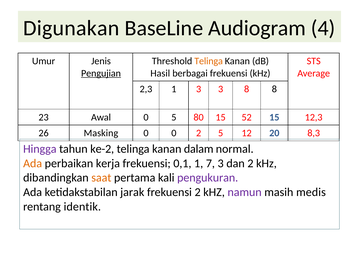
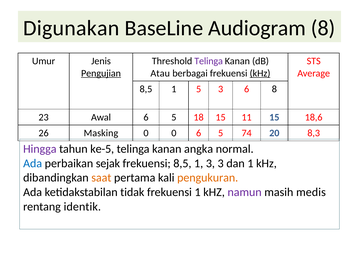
Audiogram 4: 4 -> 8
Telinga at (209, 61) colour: orange -> purple
Hasil: Hasil -> Atau
kHz at (260, 73) underline: none -> present
2,3 at (146, 89): 2,3 -> 8,5
1 3: 3 -> 5
3 8: 8 -> 6
Awal 0: 0 -> 6
80: 80 -> 18
52: 52 -> 11
12,3: 12,3 -> 18,6
0 2: 2 -> 6
12: 12 -> 74
ke-2: ke-2 -> ke-5
dalam: dalam -> angka
Ada at (33, 163) colour: orange -> blue
kerja: kerja -> sejak
frekuensi 0,1: 0,1 -> 8,5
1 7: 7 -> 3
dan 2: 2 -> 1
pengukuran colour: purple -> orange
jarak: jarak -> tidak
frekuensi 2: 2 -> 1
